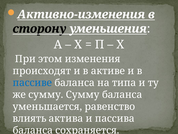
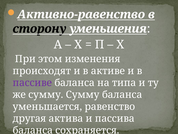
Активно-изменения: Активно-изменения -> Активно-равенство
пассиве colour: blue -> purple
влиять: влиять -> другая
